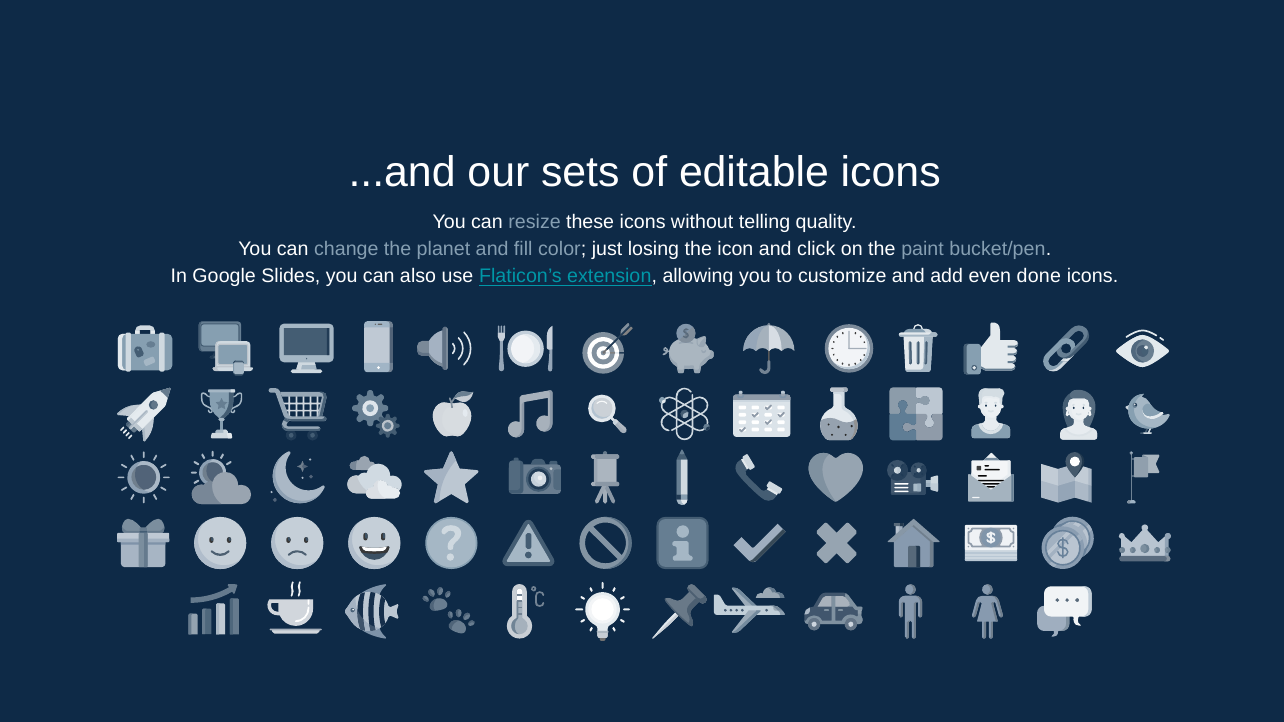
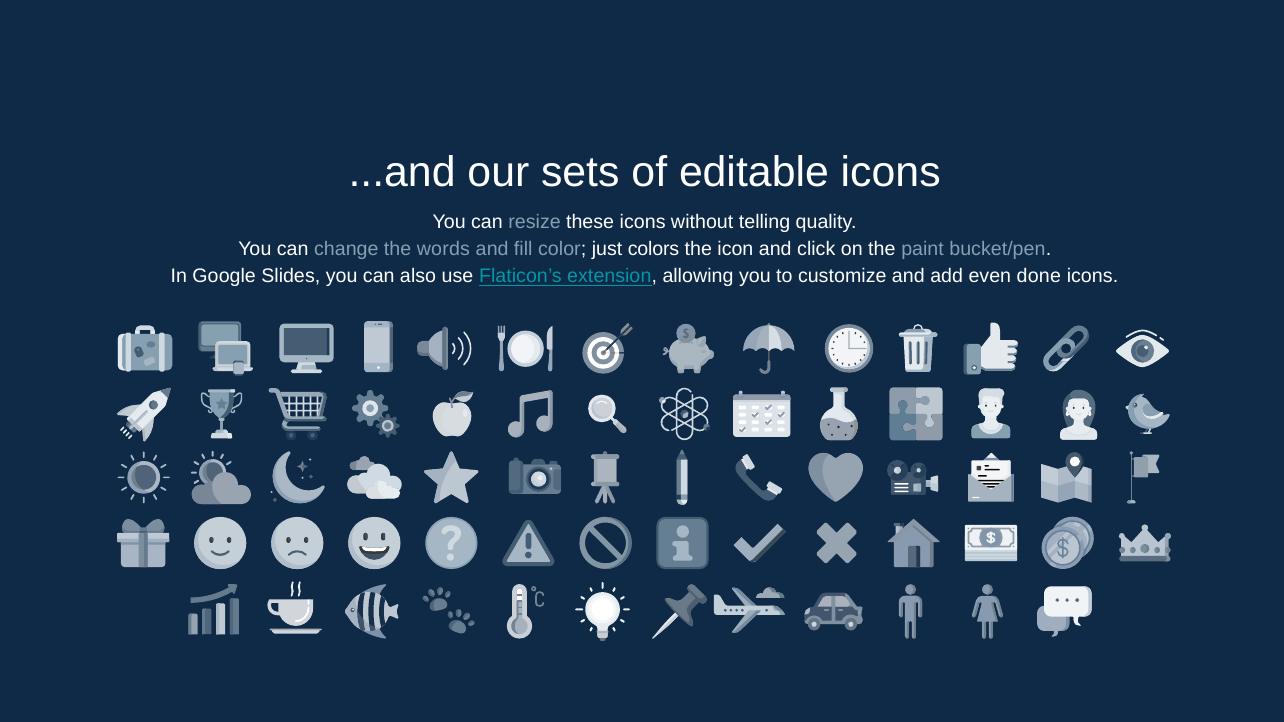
planet: planet -> words
losing: losing -> colors
